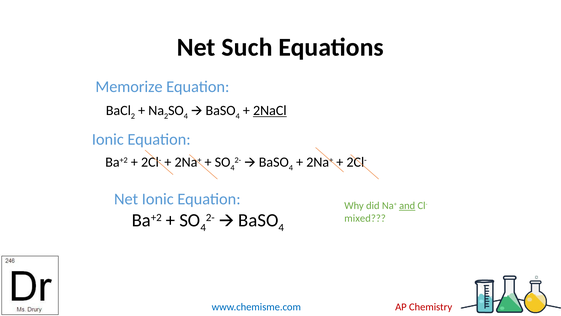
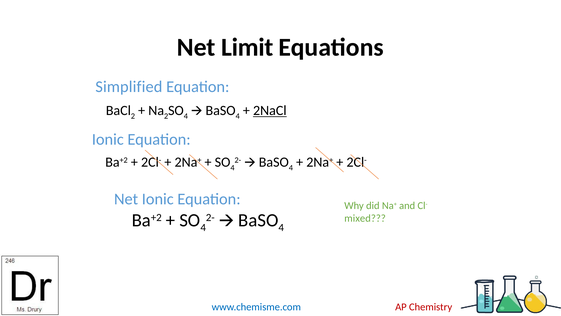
Such: Such -> Limit
Memorize: Memorize -> Simplified
and underline: present -> none
